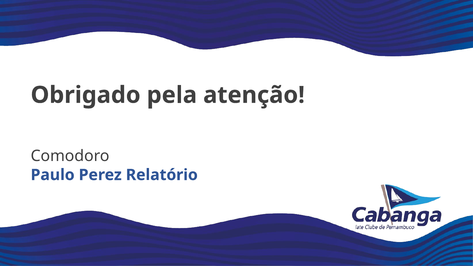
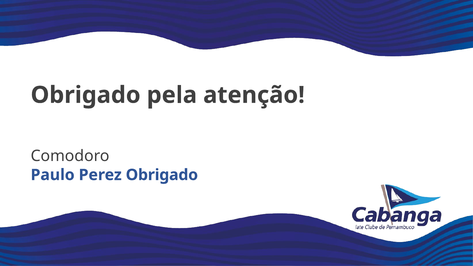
Perez Relatório: Relatório -> Obrigado
